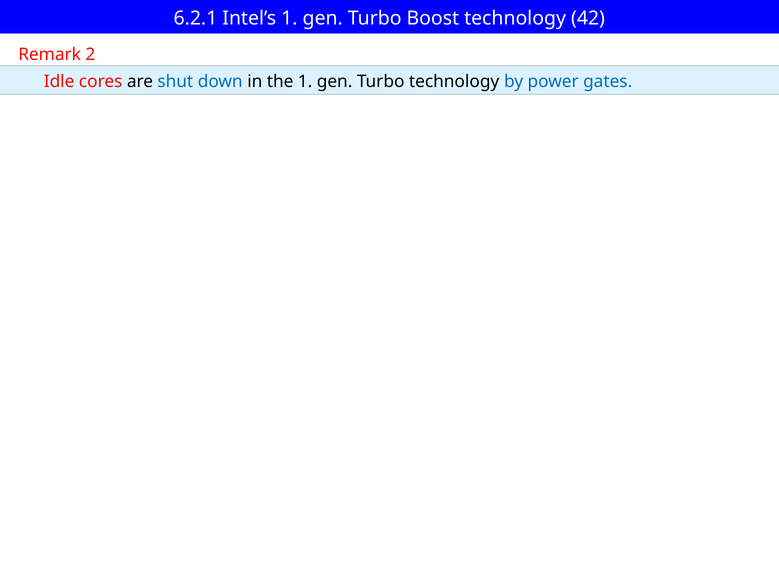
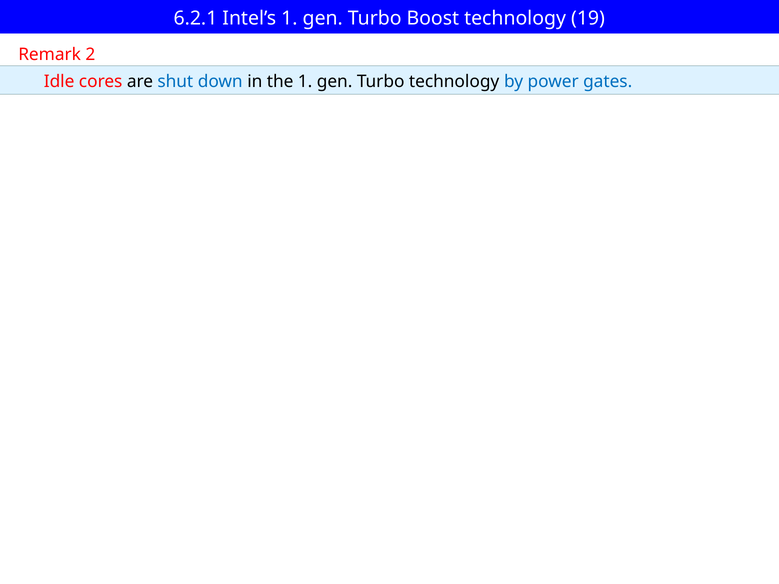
42: 42 -> 19
